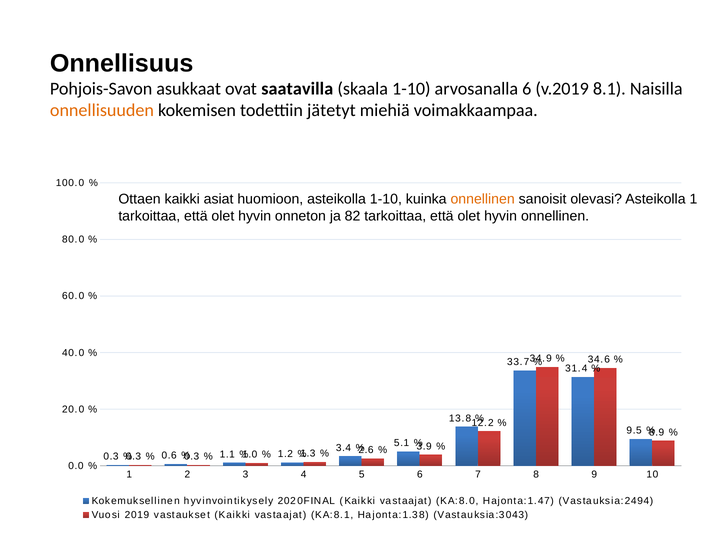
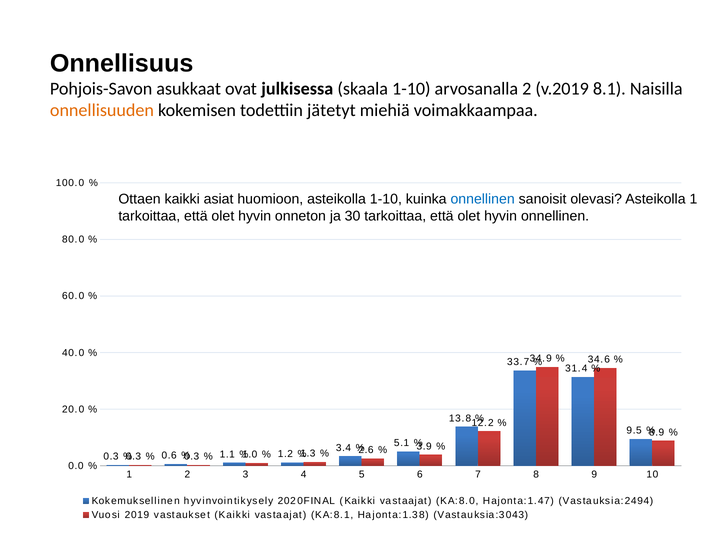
saatavilla: saatavilla -> julkisessa
arvosanalla 6: 6 -> 2
onnellinen at (483, 199) colour: orange -> blue
82: 82 -> 30
